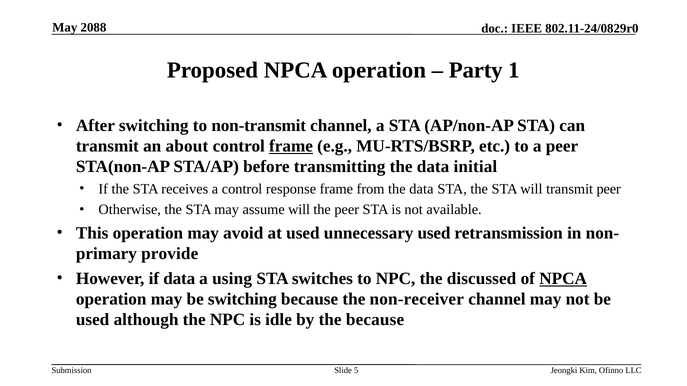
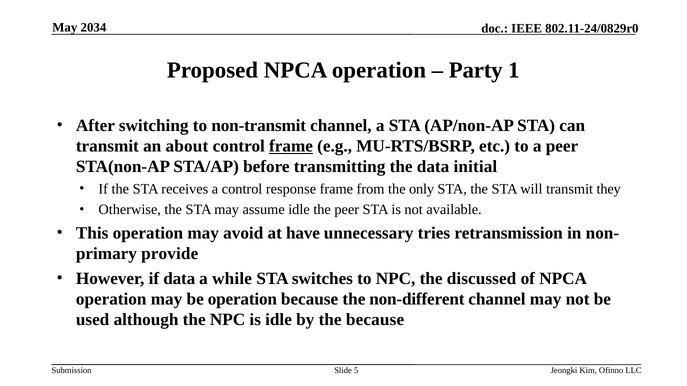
2088: 2088 -> 2034
from the data: data -> only
transmit peer: peer -> they
assume will: will -> idle
at used: used -> have
unnecessary used: used -> tries
using: using -> while
NPCA at (563, 279) underline: present -> none
be switching: switching -> operation
non-receiver: non-receiver -> non-different
